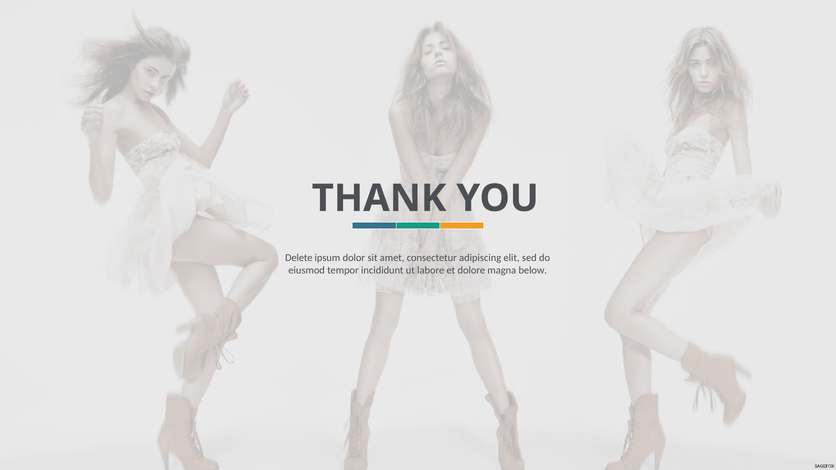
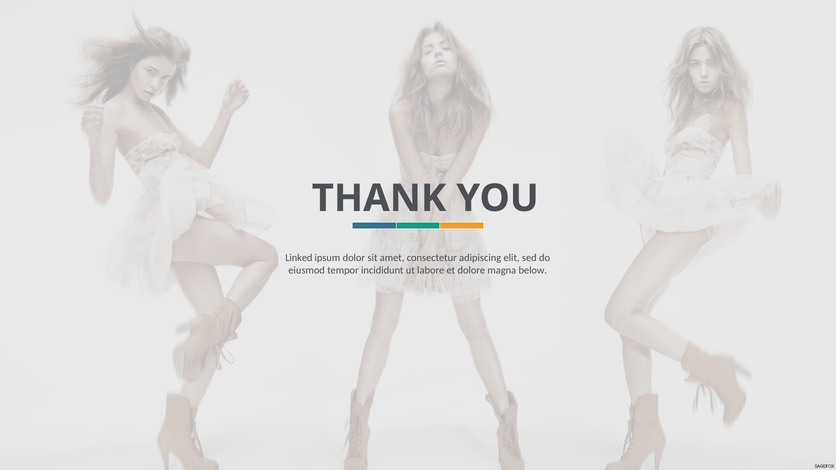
Delete: Delete -> Linked
